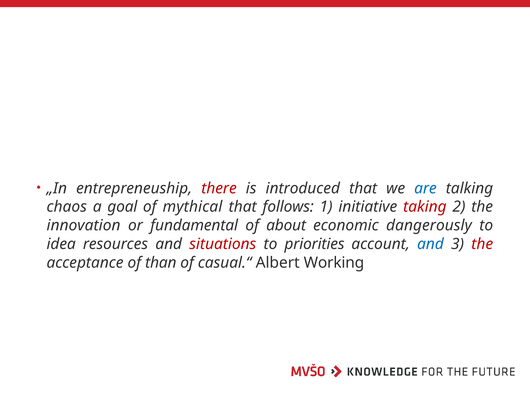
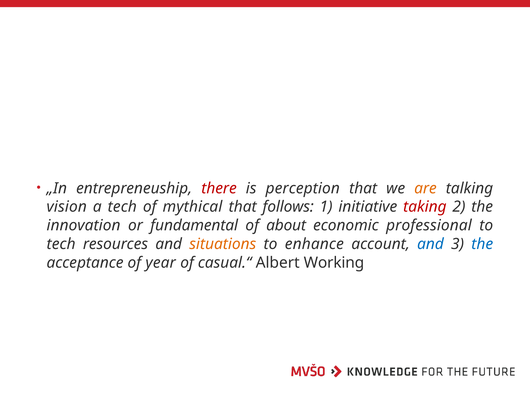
introduced: introduced -> perception
are colour: blue -> orange
chaos: chaos -> vision
a goal: goal -> tech
dangerously: dangerously -> professional
idea at (61, 244): idea -> tech
situations colour: red -> orange
priorities: priorities -> enhance
the at (482, 244) colour: red -> blue
than: than -> year
